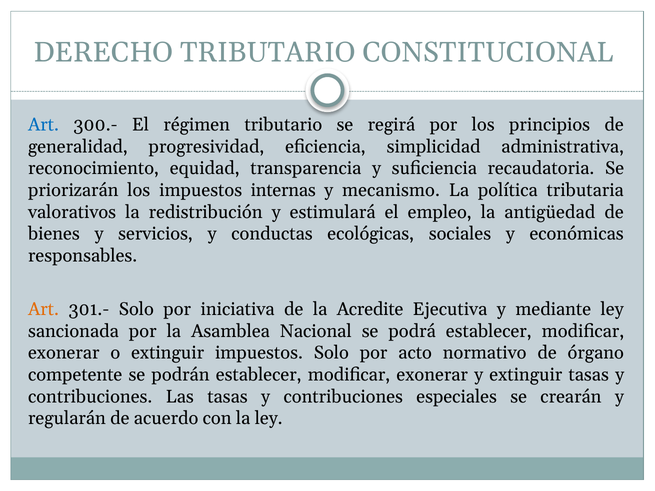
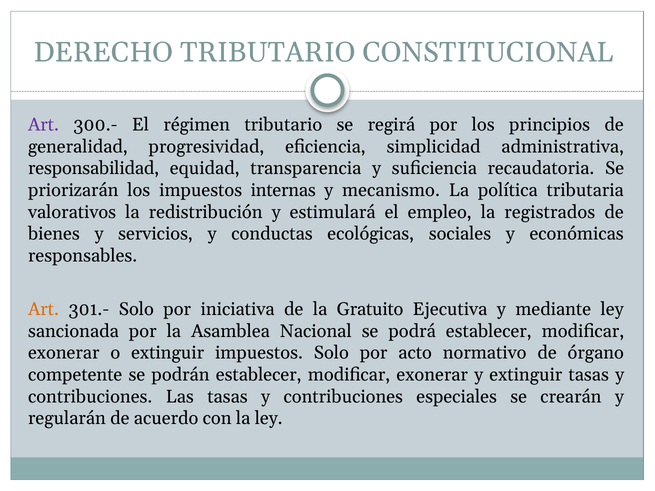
Art at (43, 125) colour: blue -> purple
reconocimiento: reconocimiento -> responsabilidad
antigüedad: antigüedad -> registrados
Acredite: Acredite -> Gratuito
